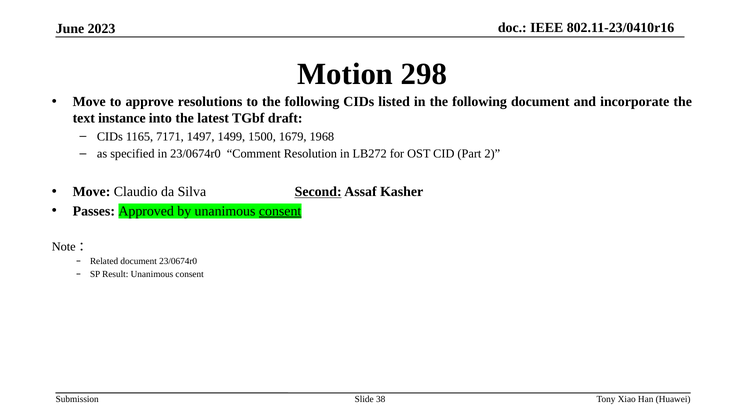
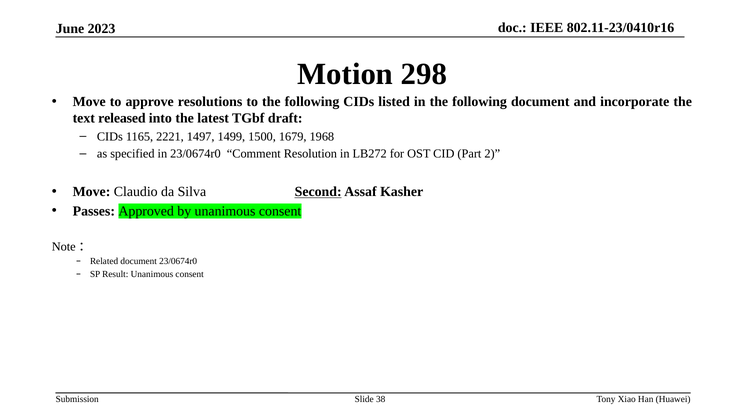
instance: instance -> released
7171: 7171 -> 2221
consent at (280, 211) underline: present -> none
